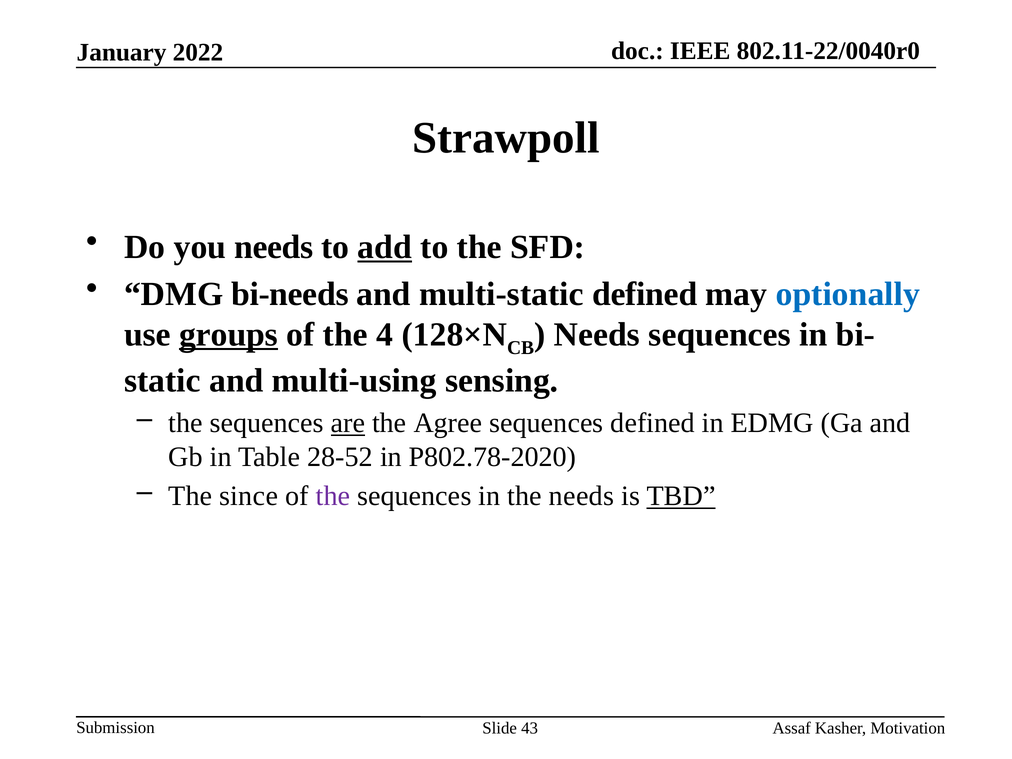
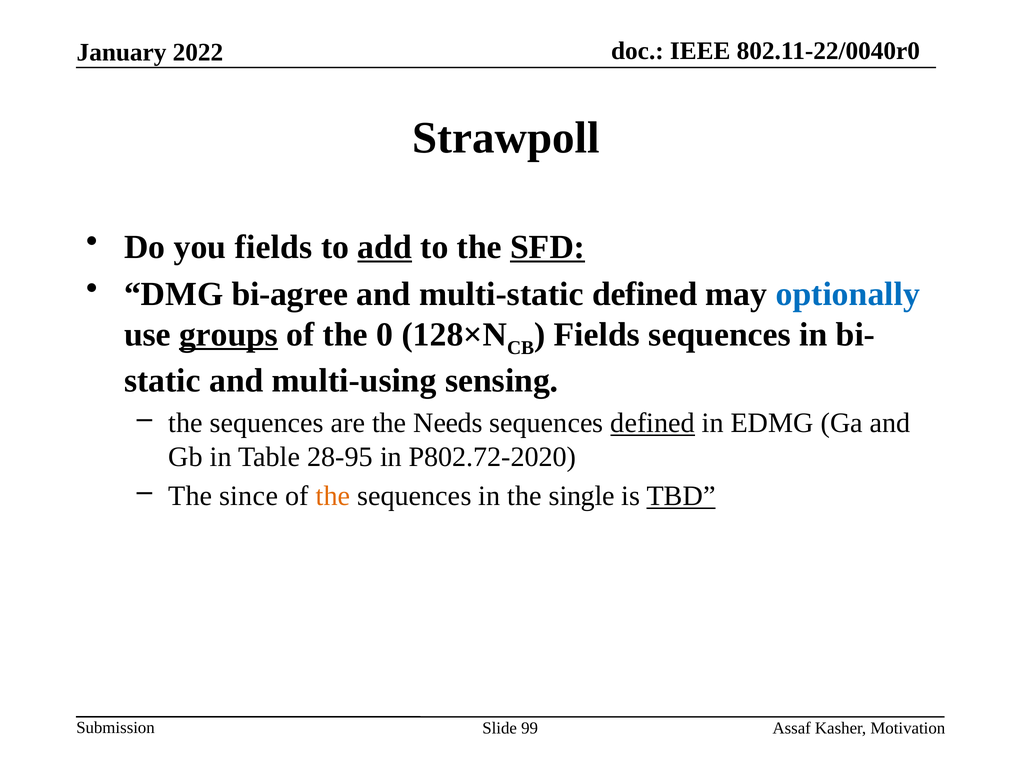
you needs: needs -> fields
SFD underline: none -> present
bi-needs: bi-needs -> bi-agree
4: 4 -> 0
Needs at (597, 335): Needs -> Fields
are underline: present -> none
Agree: Agree -> Needs
defined at (653, 423) underline: none -> present
28-52: 28-52 -> 28-95
P802.78-2020: P802.78-2020 -> P802.72-2020
the at (333, 496) colour: purple -> orange
the needs: needs -> single
43: 43 -> 99
